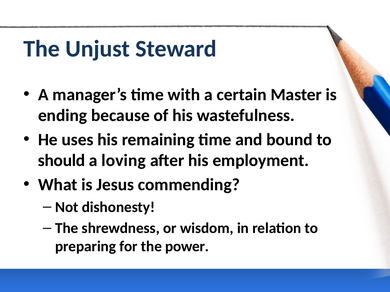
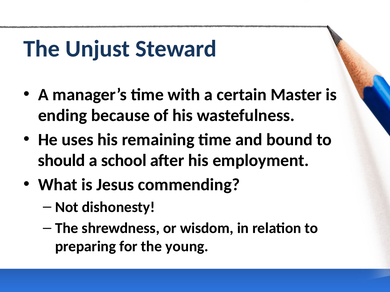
loving: loving -> school
power: power -> young
